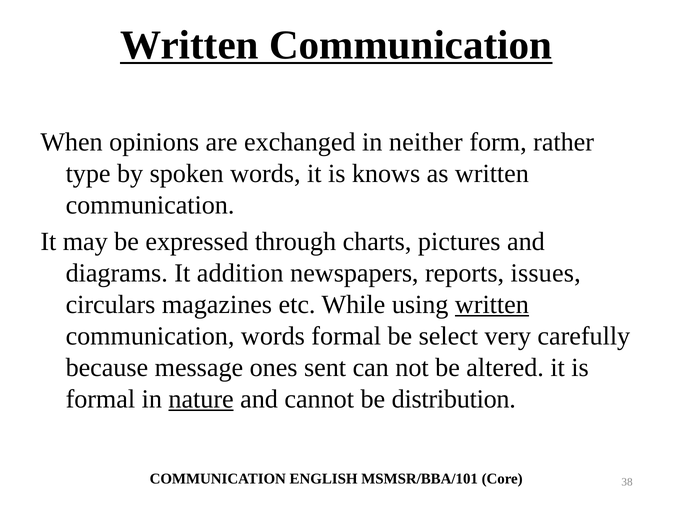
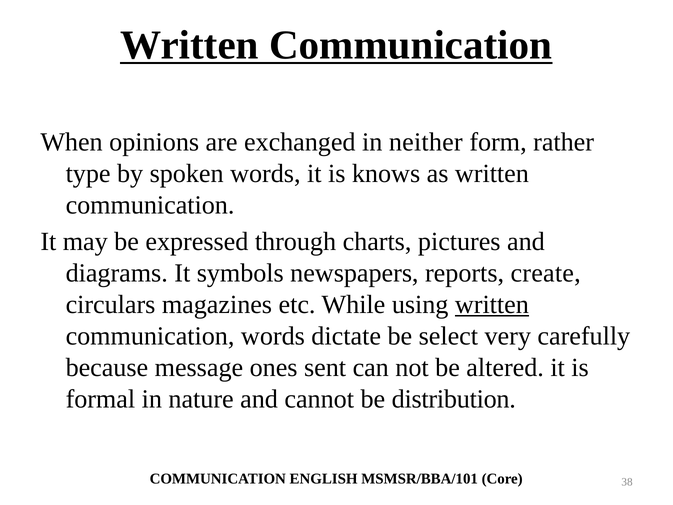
addition: addition -> symbols
issues: issues -> create
words formal: formal -> dictate
nature underline: present -> none
